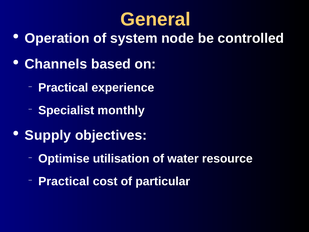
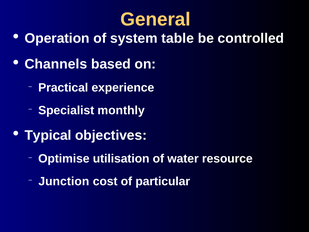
node: node -> table
Supply: Supply -> Typical
Practical at (64, 181): Practical -> Junction
